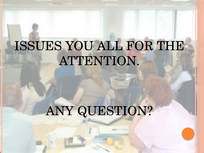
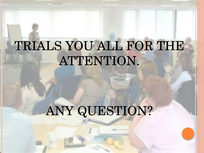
ISSUES: ISSUES -> TRIALS
